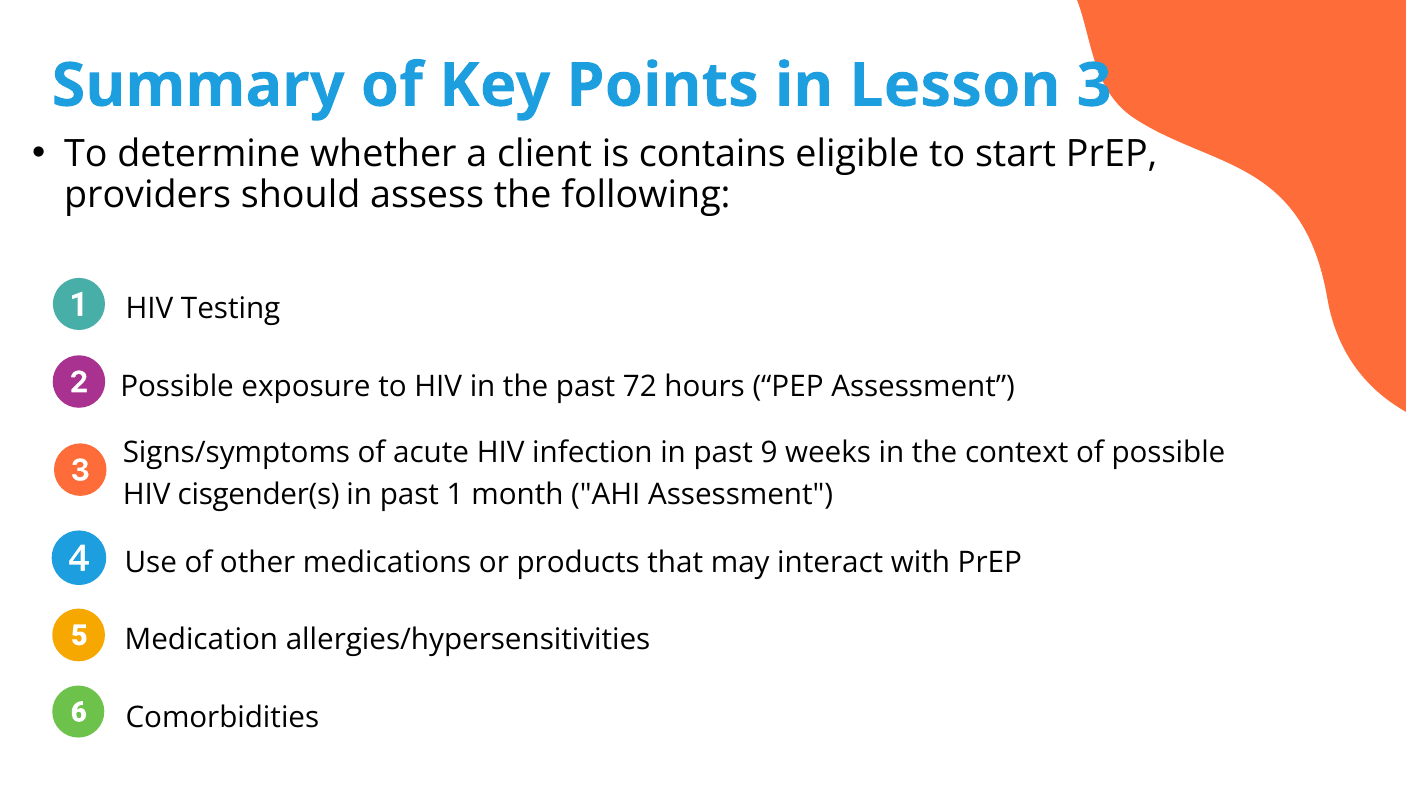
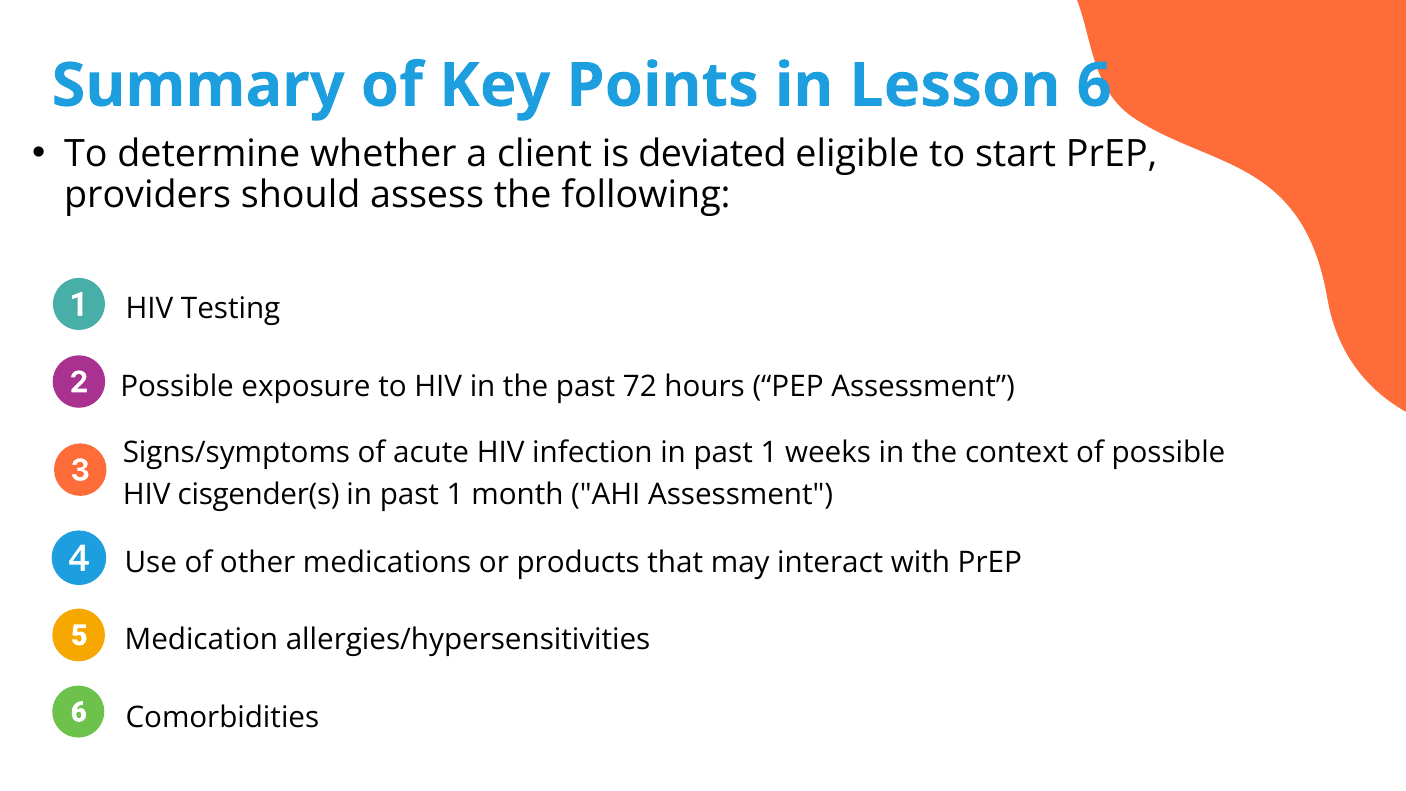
3: 3 -> 6
contains: contains -> deviated
infection in past 9: 9 -> 1
